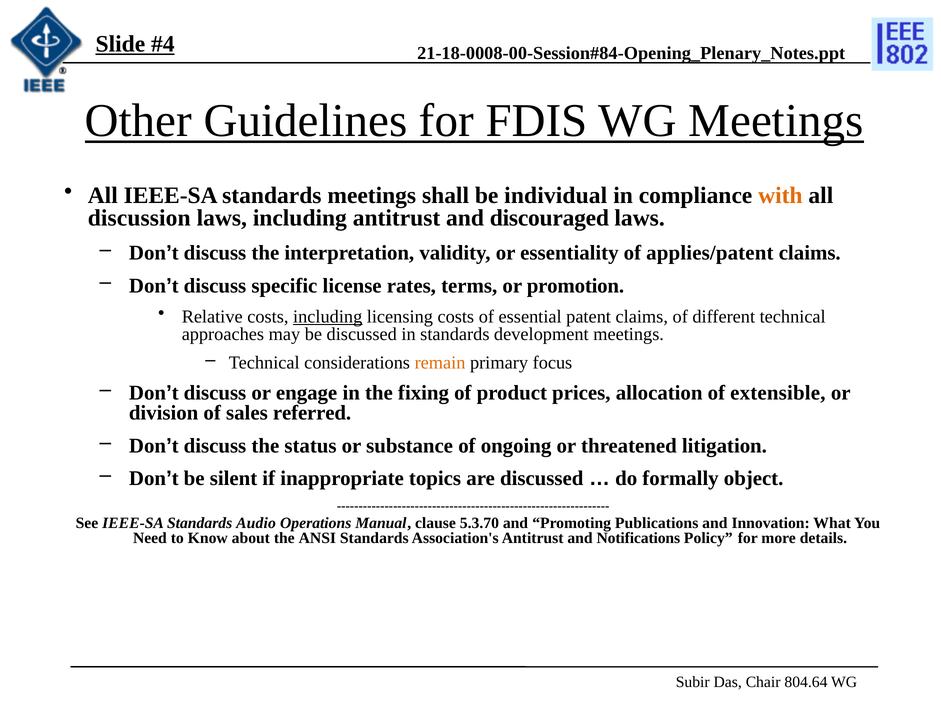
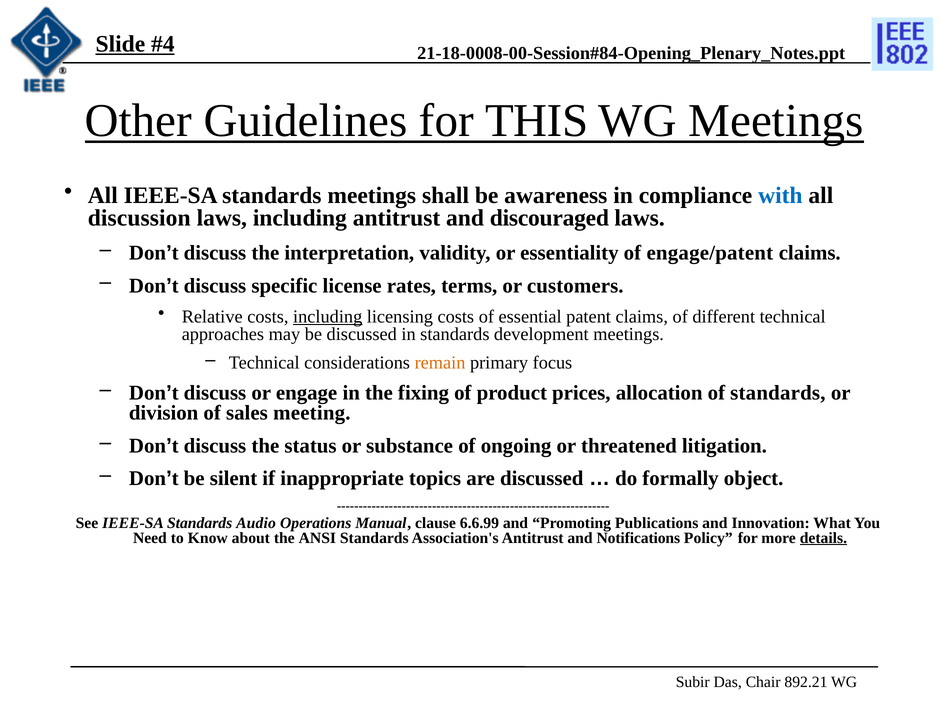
FDIS: FDIS -> THIS
individual: individual -> awareness
with colour: orange -> blue
applies/patent: applies/patent -> engage/patent
promotion: promotion -> customers
of extensible: extensible -> standards
referred: referred -> meeting
5.3.70: 5.3.70 -> 6.6.99
details underline: none -> present
804.64: 804.64 -> 892.21
